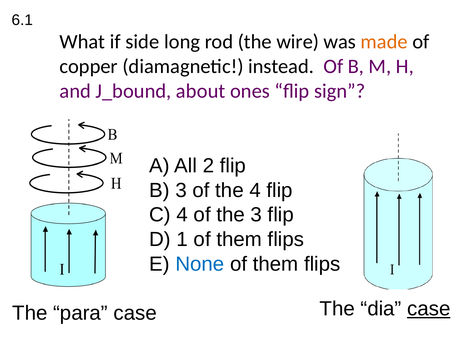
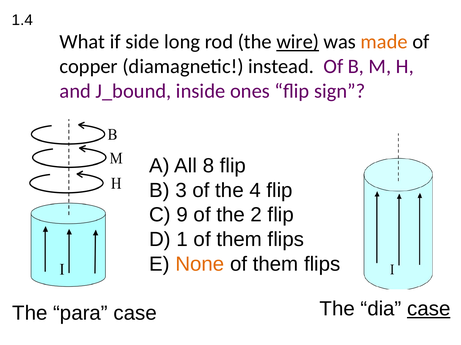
6.1: 6.1 -> 1.4
wire underline: none -> present
about: about -> inside
2: 2 -> 8
C 4: 4 -> 9
the 3: 3 -> 2
None colour: blue -> orange
